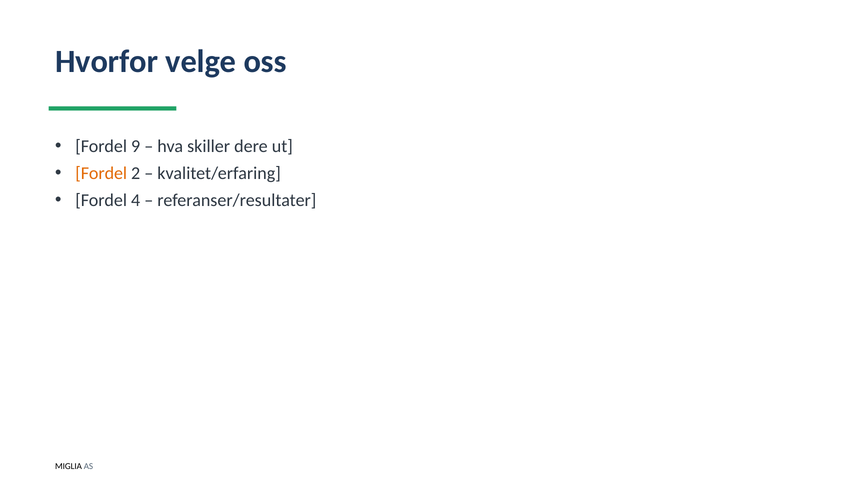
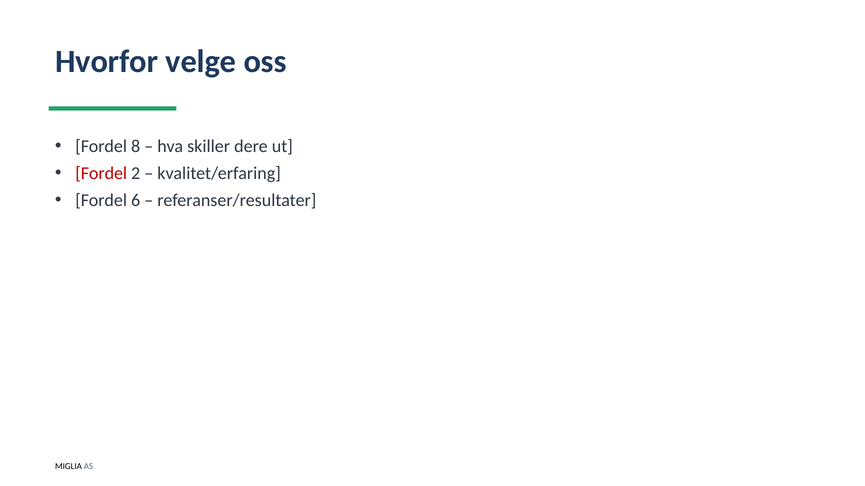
9: 9 -> 8
Fordel at (101, 174) colour: orange -> red
4: 4 -> 6
